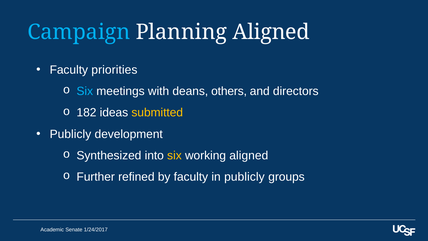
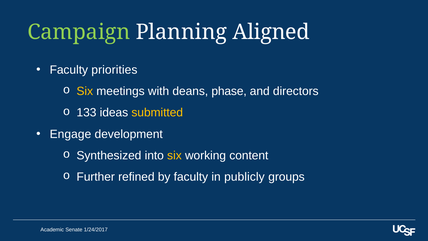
Campaign colour: light blue -> light green
Six at (85, 91) colour: light blue -> yellow
others: others -> phase
182: 182 -> 133
Publicly at (70, 134): Publicly -> Engage
working aligned: aligned -> content
